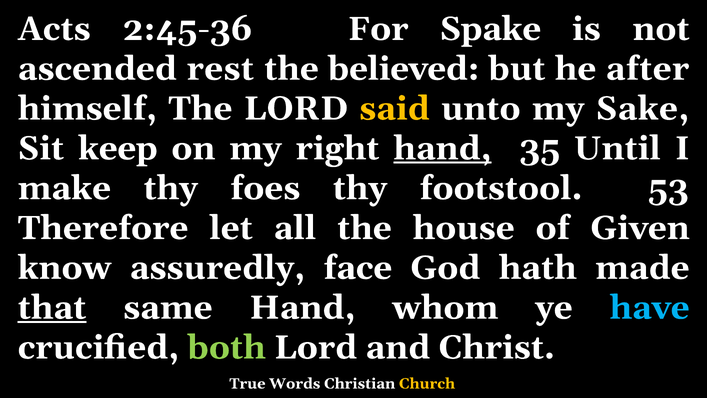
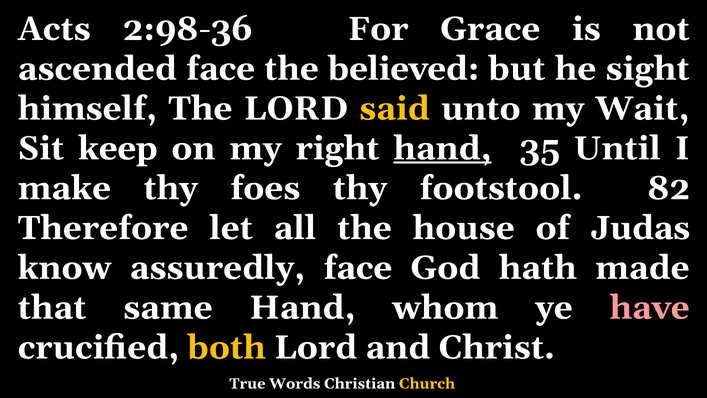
2:45-36: 2:45-36 -> 2:98-36
Spake: Spake -> Grace
ascended rest: rest -> face
after: after -> sight
Sake: Sake -> Wait
53: 53 -> 82
Given: Given -> Judas
that underline: present -> none
have colour: light blue -> pink
both colour: light green -> yellow
